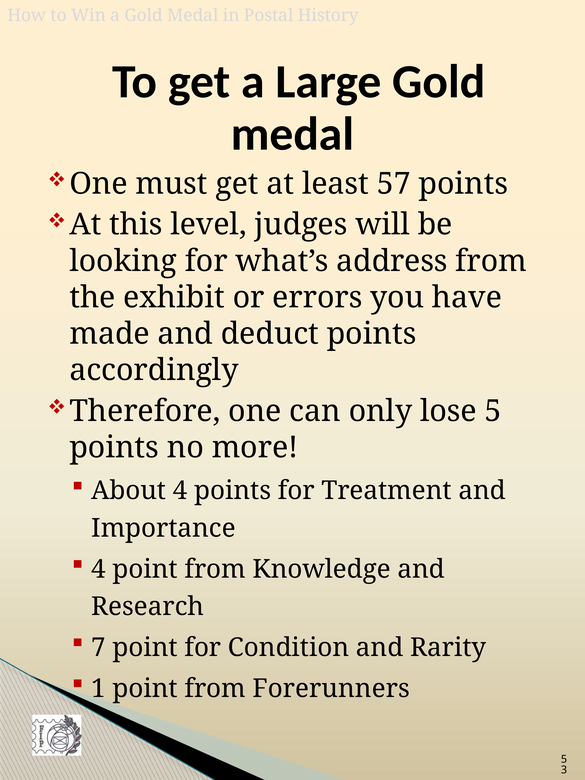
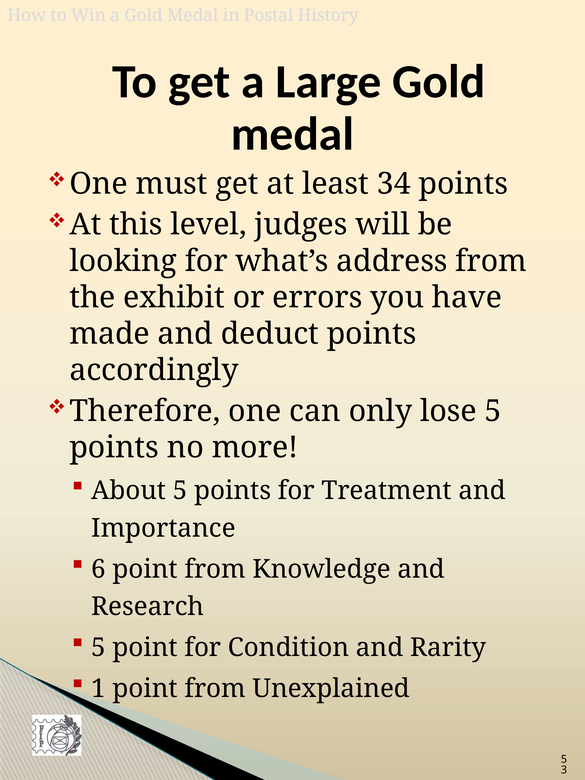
57: 57 -> 34
About 4: 4 -> 5
4 at (98, 569): 4 -> 6
7 at (98, 648): 7 -> 5
Forerunners: Forerunners -> Unexplained
